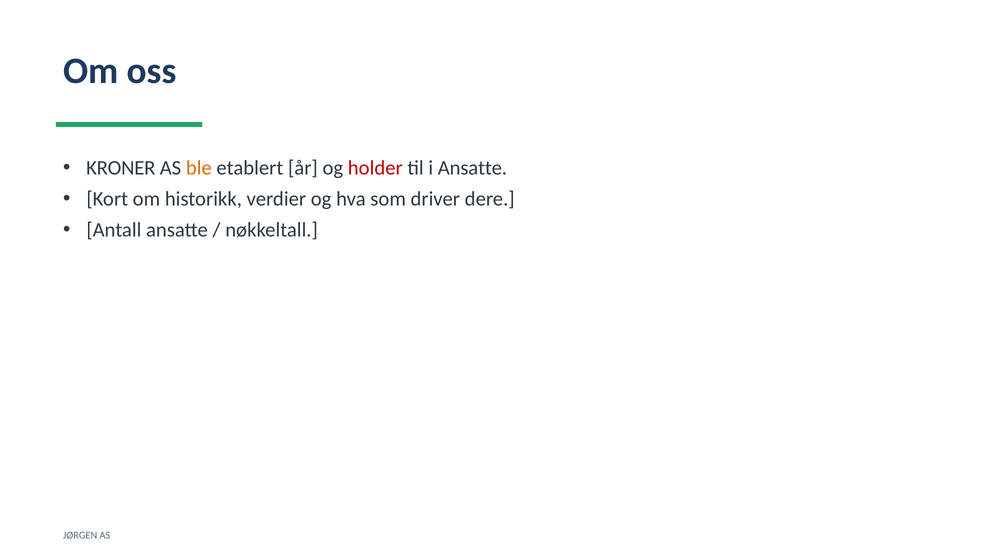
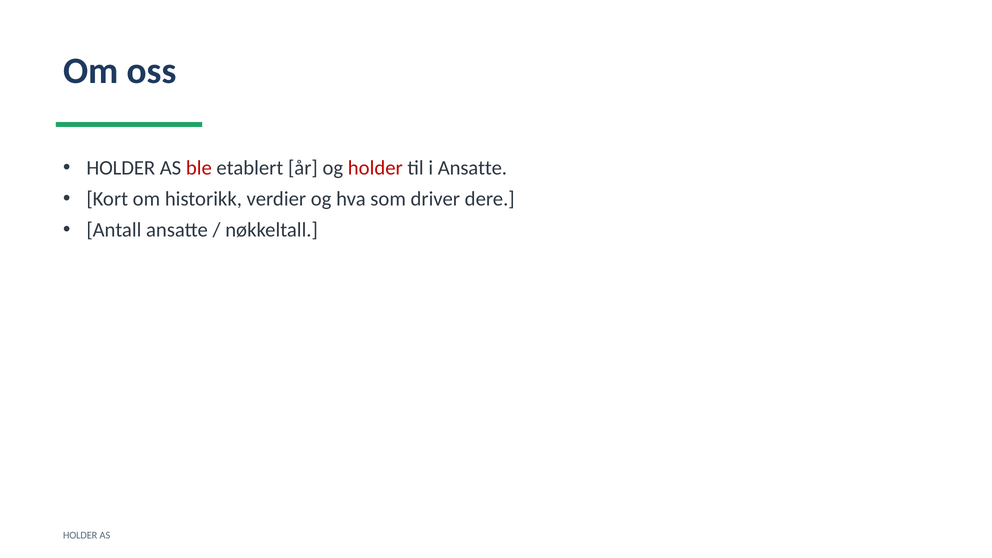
KRONER at (121, 168): KRONER -> HOLDER
ble colour: orange -> red
JØRGEN at (80, 535): JØRGEN -> HOLDER
